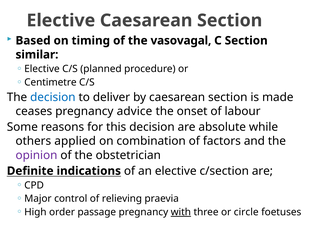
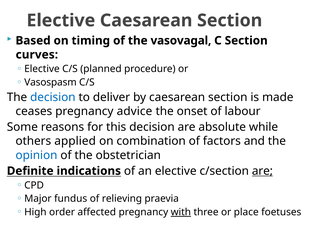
similar: similar -> curves
Centimetre: Centimetre -> Vasospasm
opinion colour: purple -> blue
are at (262, 171) underline: none -> present
control: control -> fundus
passage: passage -> affected
circle: circle -> place
